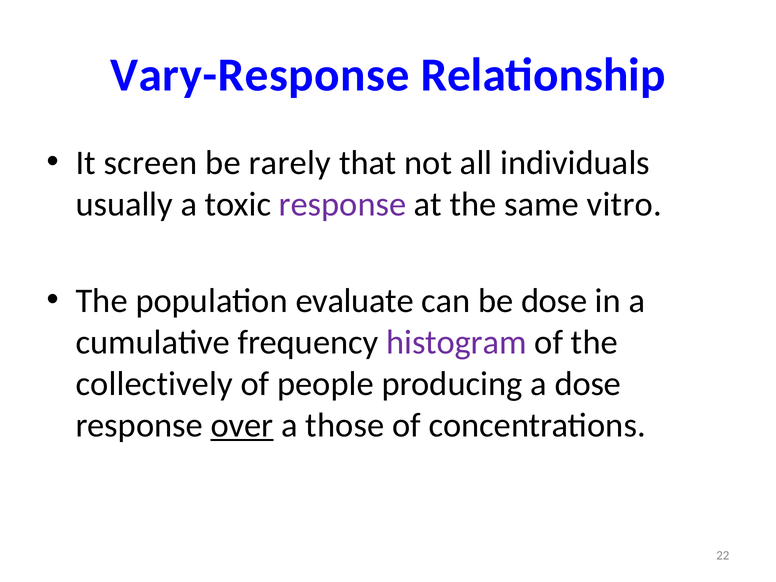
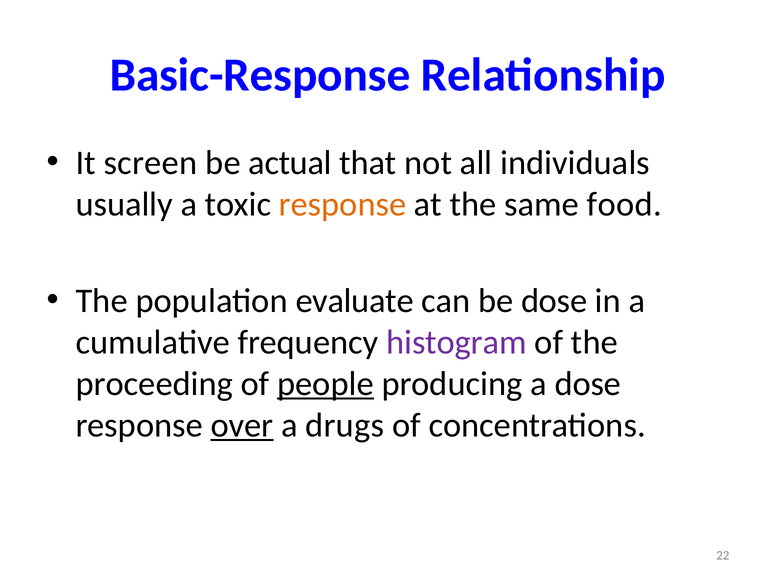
Vary-Response: Vary-Response -> Basic-Response
rarely: rarely -> actual
response at (343, 204) colour: purple -> orange
vitro: vitro -> food
collectively: collectively -> proceeding
people underline: none -> present
those: those -> drugs
